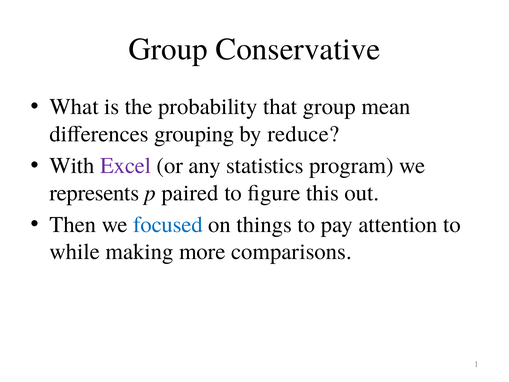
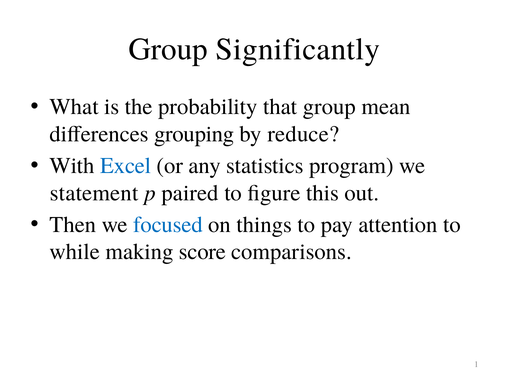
Conservative: Conservative -> Significantly
Excel colour: purple -> blue
represents: represents -> statement
more: more -> score
